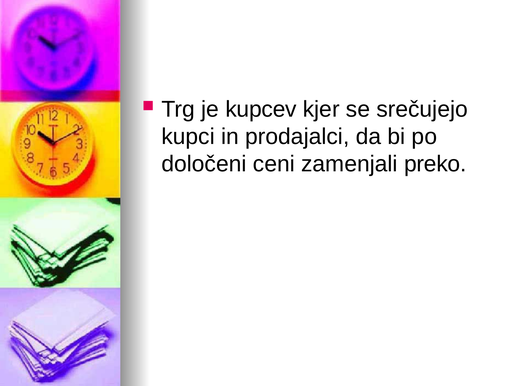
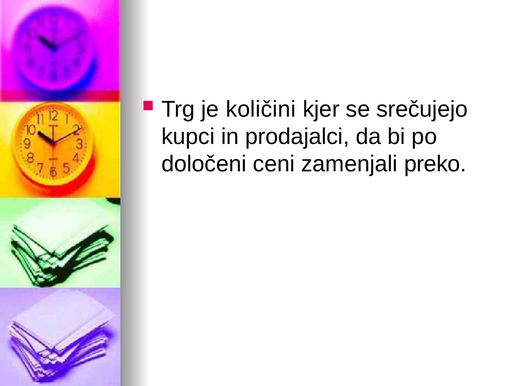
kupcev: kupcev -> količini
